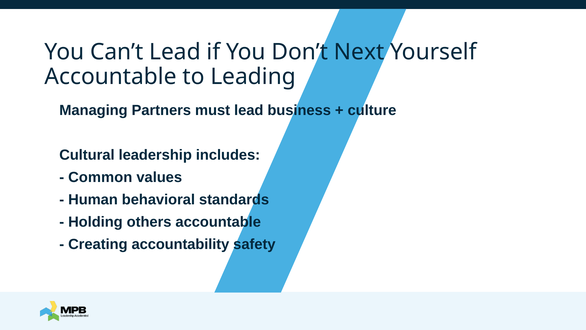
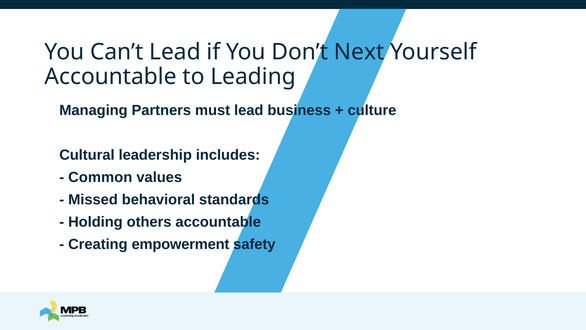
Human: Human -> Missed
accountability: accountability -> empowerment
